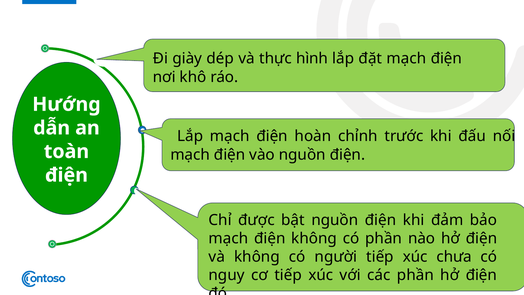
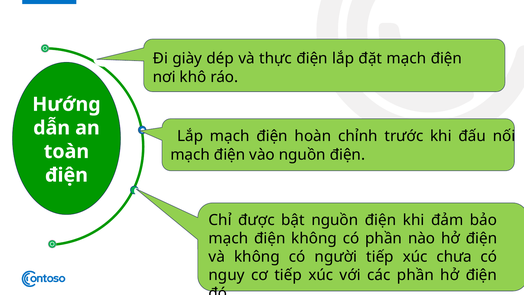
thực hình: hình -> điện
